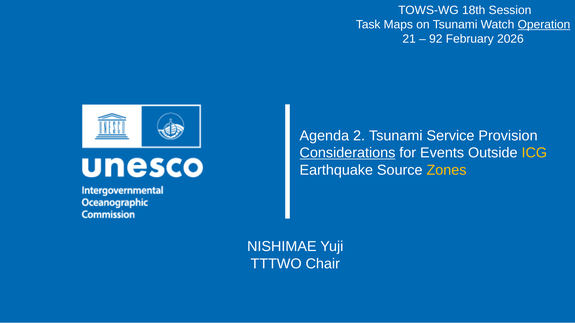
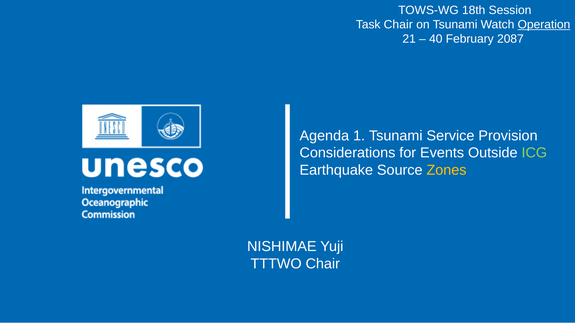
Task Maps: Maps -> Chair
92: 92 -> 40
2026: 2026 -> 2087
2: 2 -> 1
Considerations underline: present -> none
ICG colour: yellow -> light green
